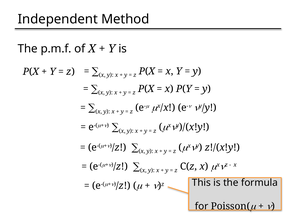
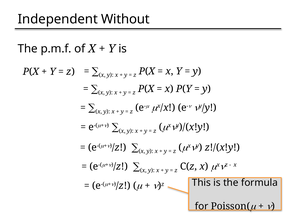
Method: Method -> Without
